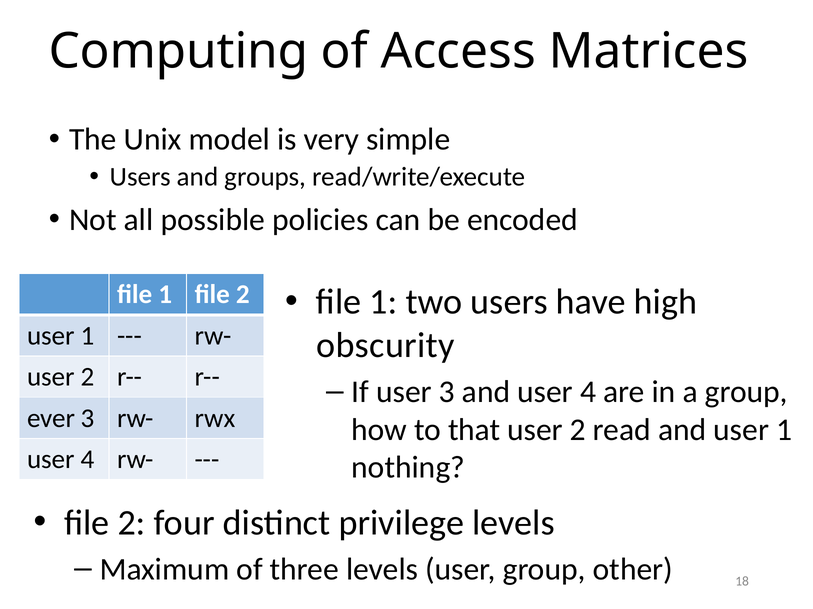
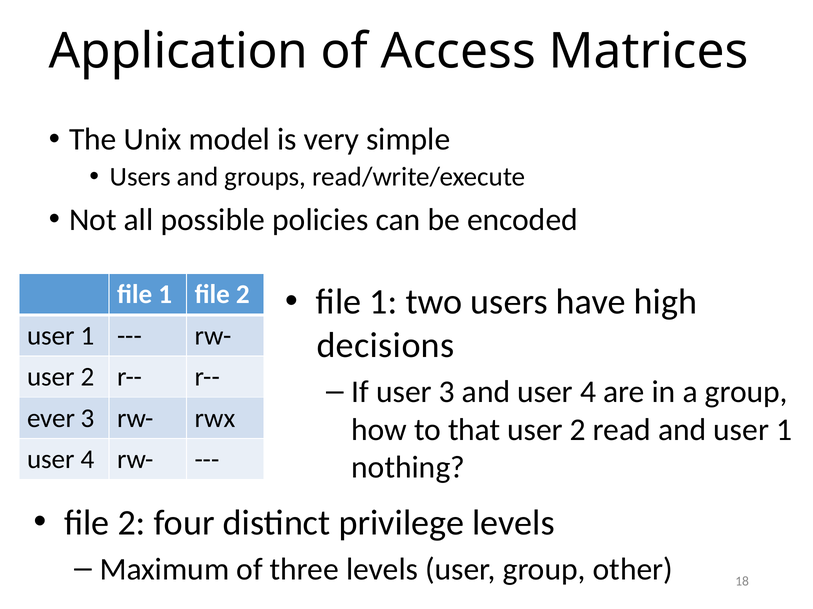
Computing: Computing -> Application
obscurity: obscurity -> decisions
